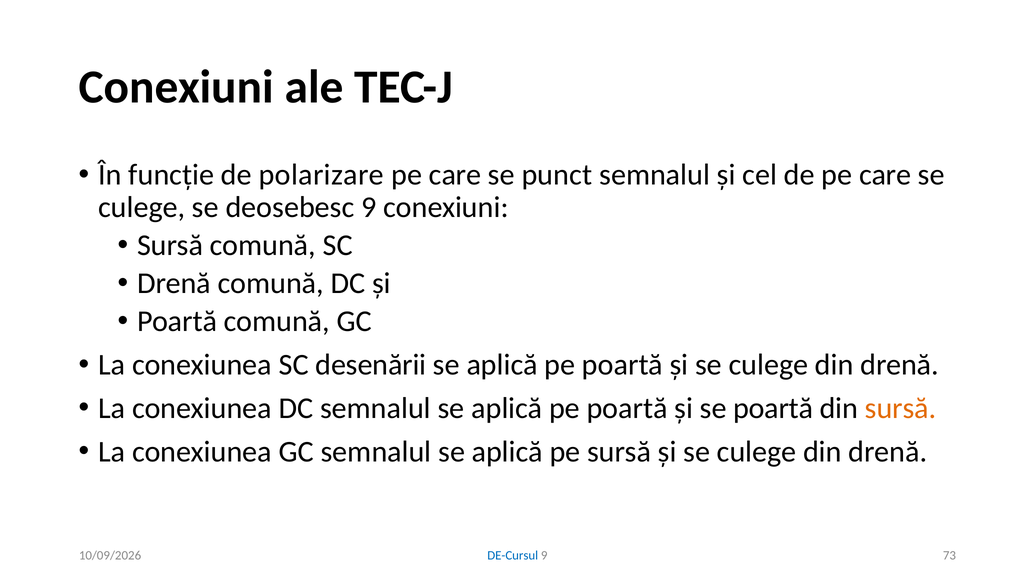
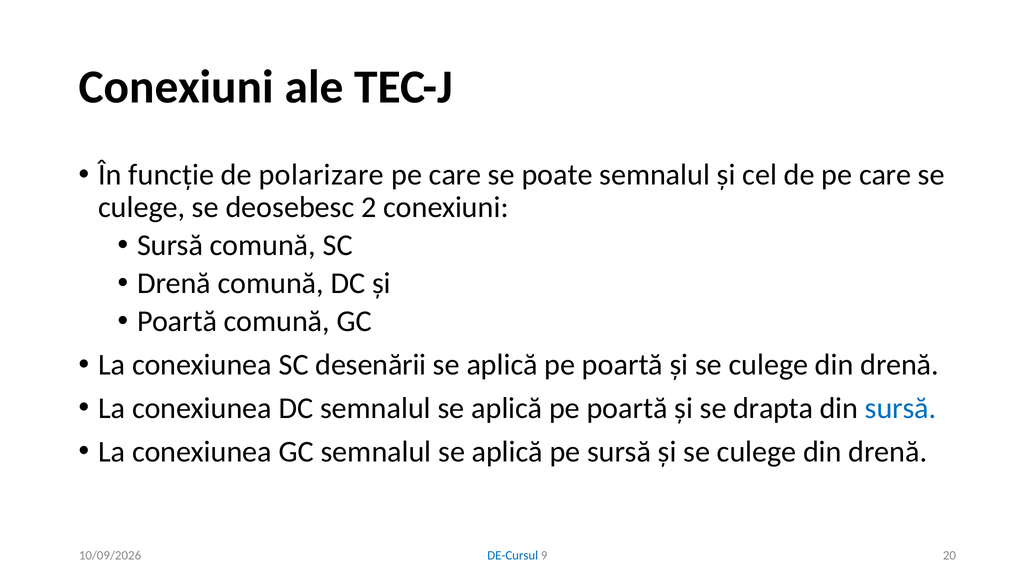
punct: punct -> poate
deosebesc 9: 9 -> 2
se poartă: poartă -> drapta
sursă at (901, 408) colour: orange -> blue
73: 73 -> 20
